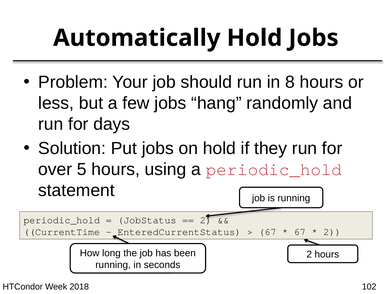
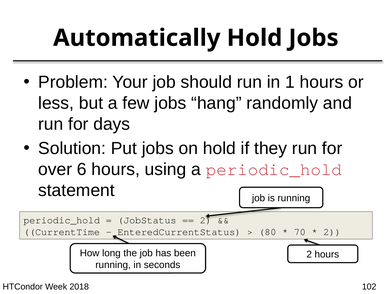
8: 8 -> 1
5: 5 -> 6
67 at (267, 232): 67 -> 80
67 at (300, 232): 67 -> 70
